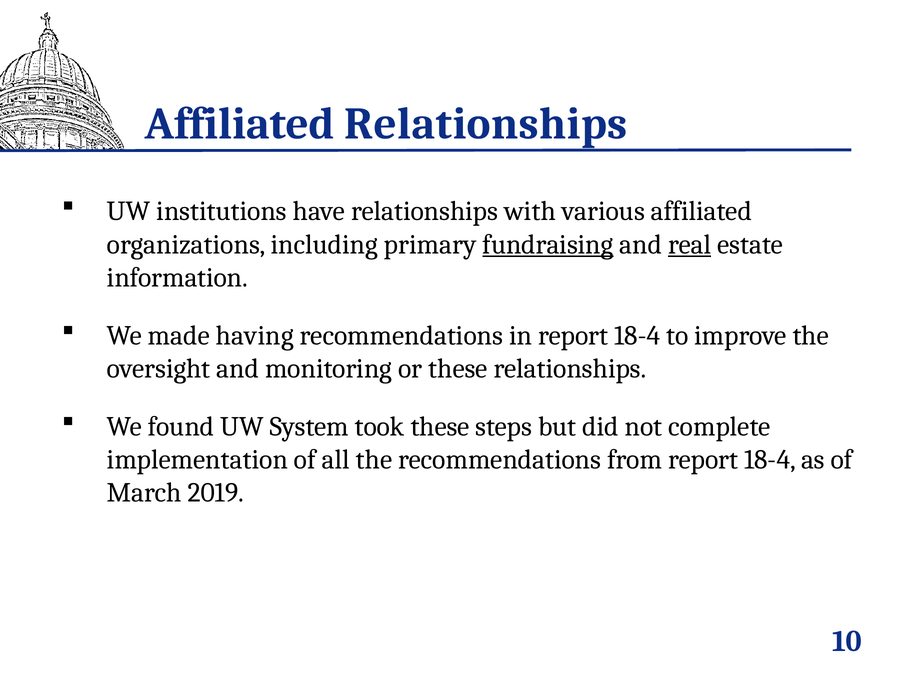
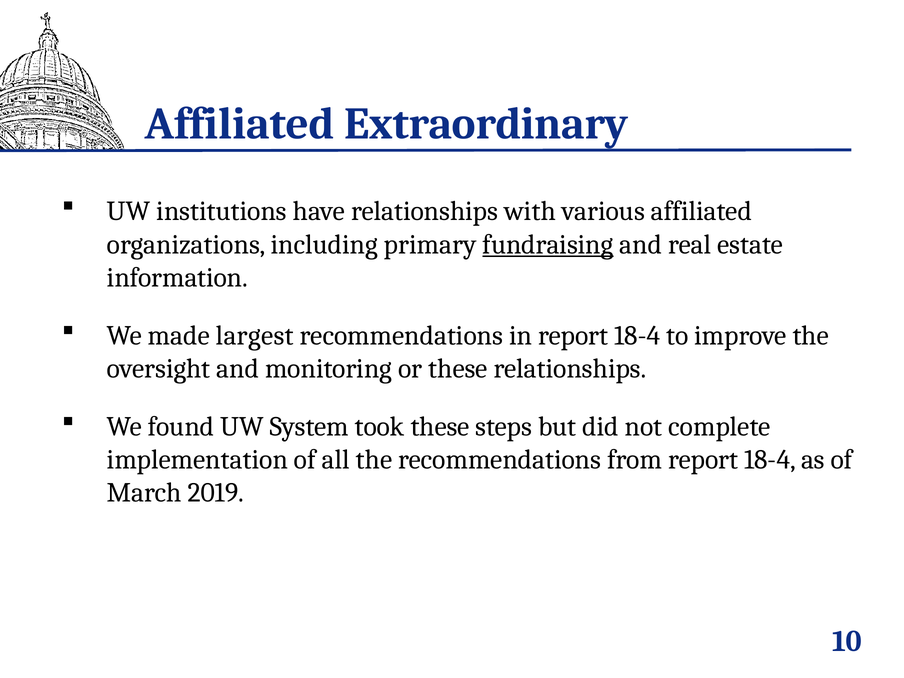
Affiliated Relationships: Relationships -> Extraordinary
real underline: present -> none
having: having -> largest
